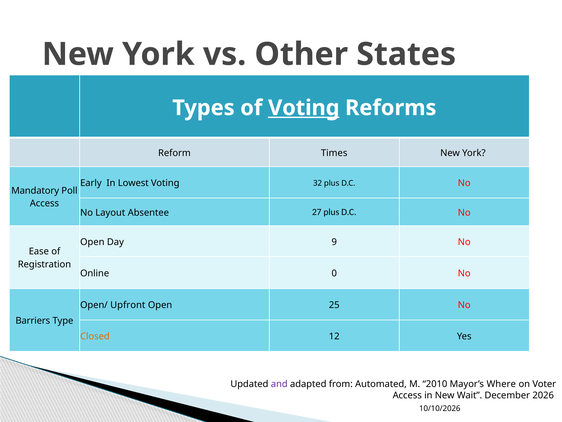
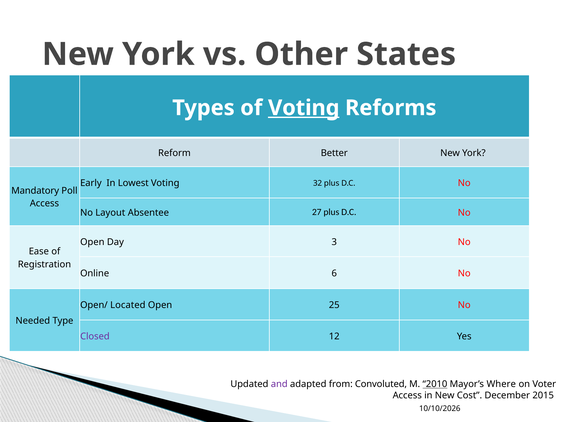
Times: Times -> Better
9: 9 -> 3
0: 0 -> 6
Upfront: Upfront -> Located
Barriers: Barriers -> Needed
Closed colour: orange -> purple
Automated: Automated -> Convoluted
2010 underline: none -> present
Wait: Wait -> Cost
2026: 2026 -> 2015
